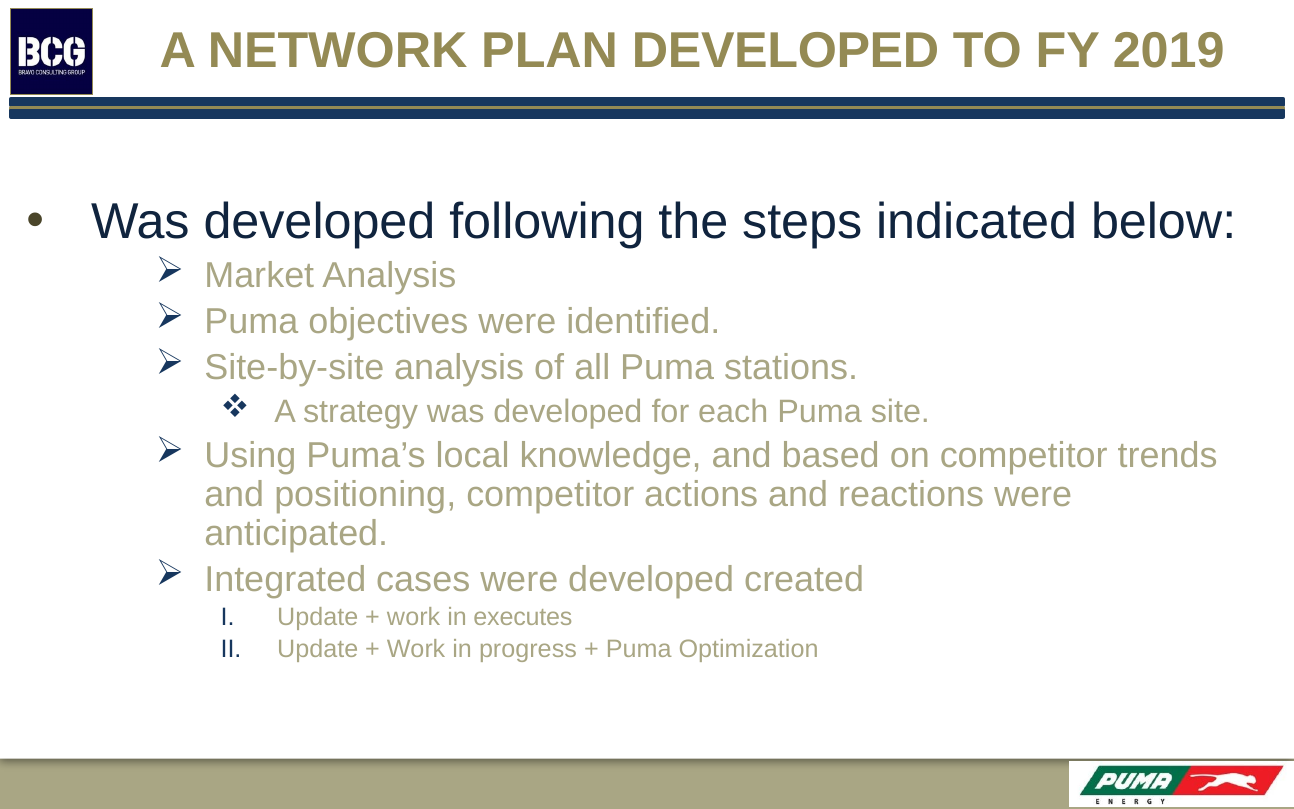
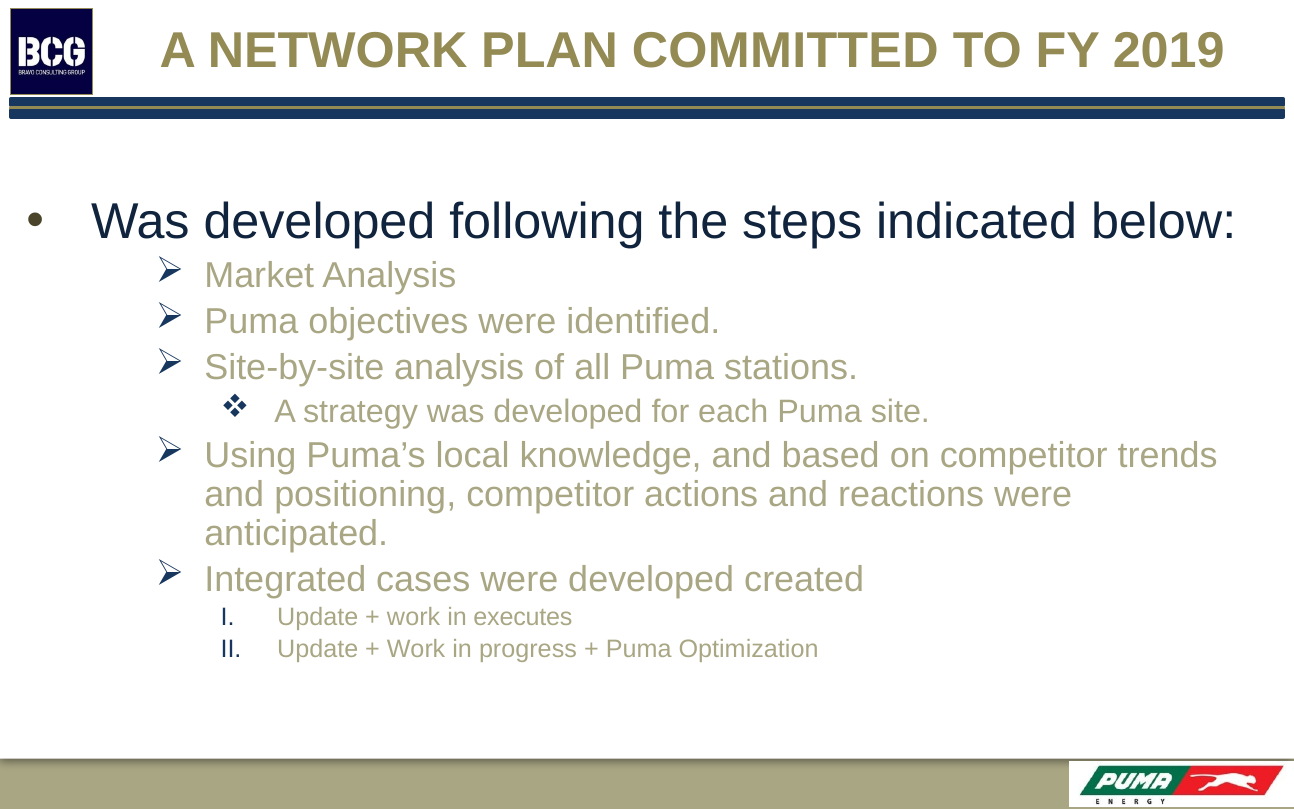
PLAN DEVELOPED: DEVELOPED -> COMMITTED
